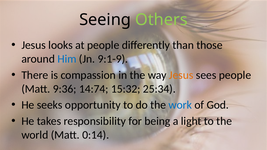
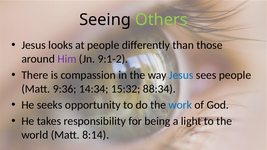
Him colour: blue -> purple
9:1-9: 9:1-9 -> 9:1-2
Jesus at (181, 75) colour: orange -> blue
14:74: 14:74 -> 14:34
25:34: 25:34 -> 88:34
0:14: 0:14 -> 8:14
